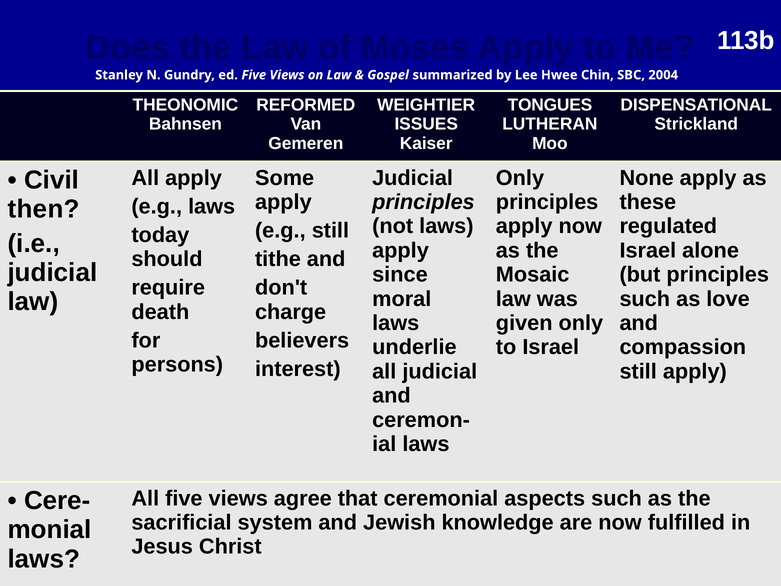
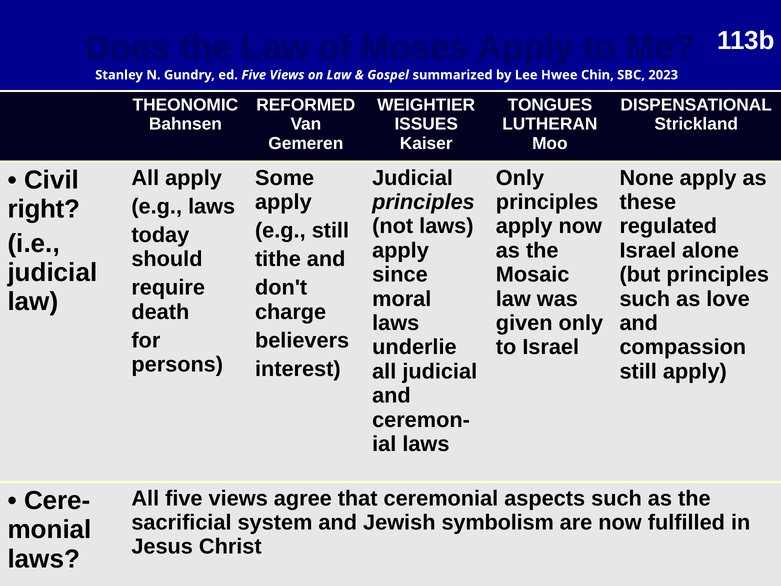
2004: 2004 -> 2023
then: then -> right
knowledge: knowledge -> symbolism
